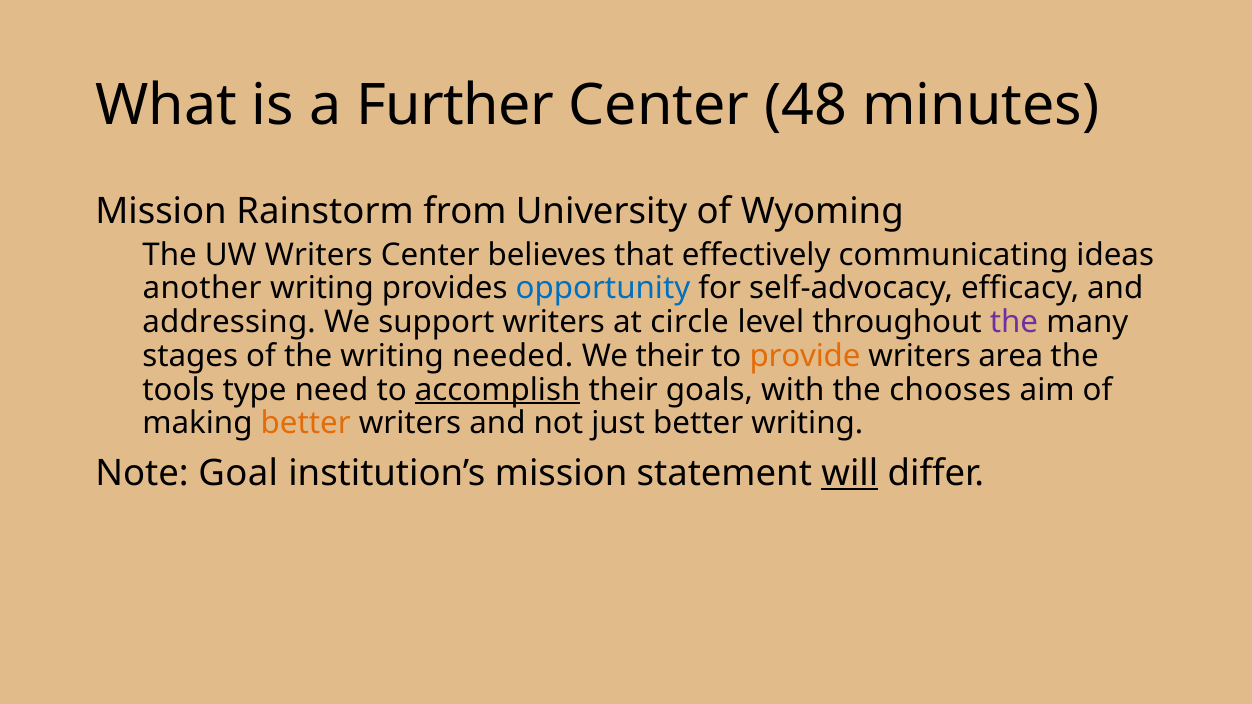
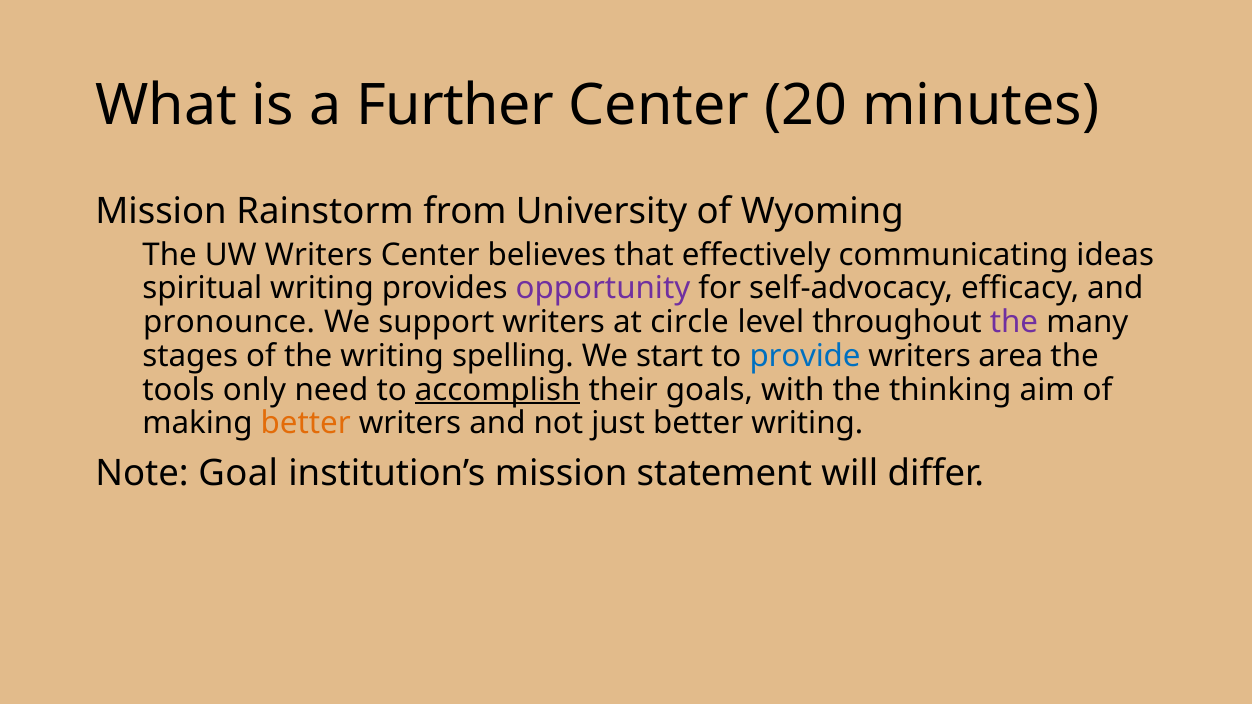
48: 48 -> 20
another: another -> spiritual
opportunity colour: blue -> purple
addressing: addressing -> pronounce
needed: needed -> spelling
We their: their -> start
provide colour: orange -> blue
type: type -> only
chooses: chooses -> thinking
will underline: present -> none
